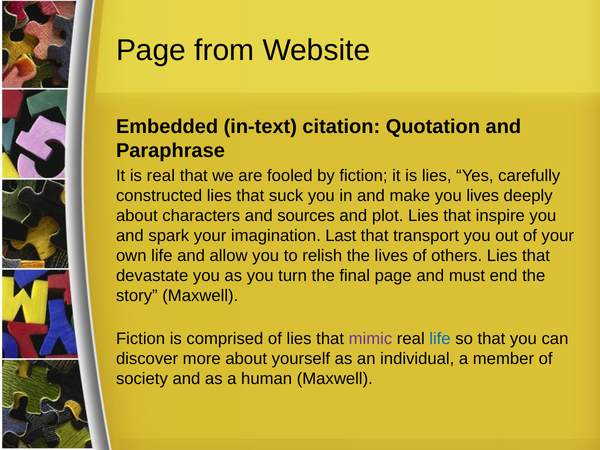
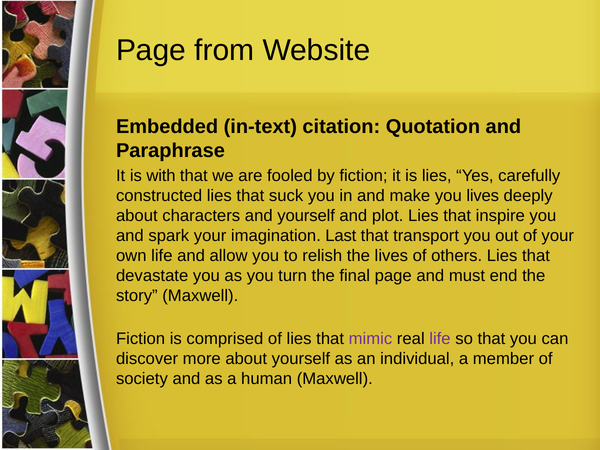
is real: real -> with
and sources: sources -> yourself
life at (440, 339) colour: blue -> purple
